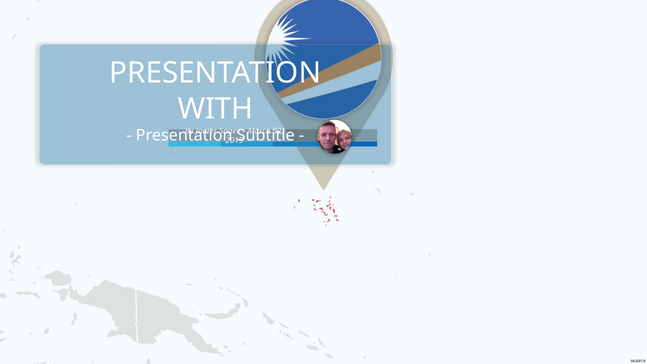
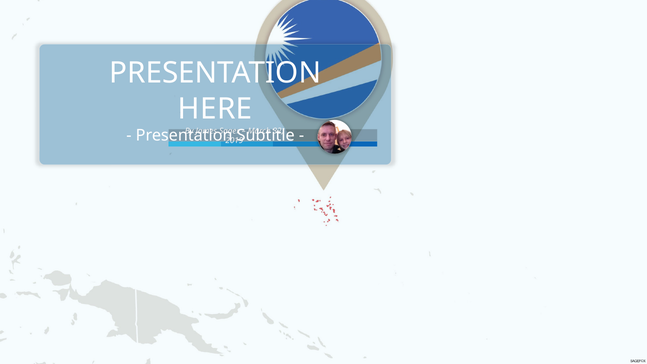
WITH: WITH -> HERE
